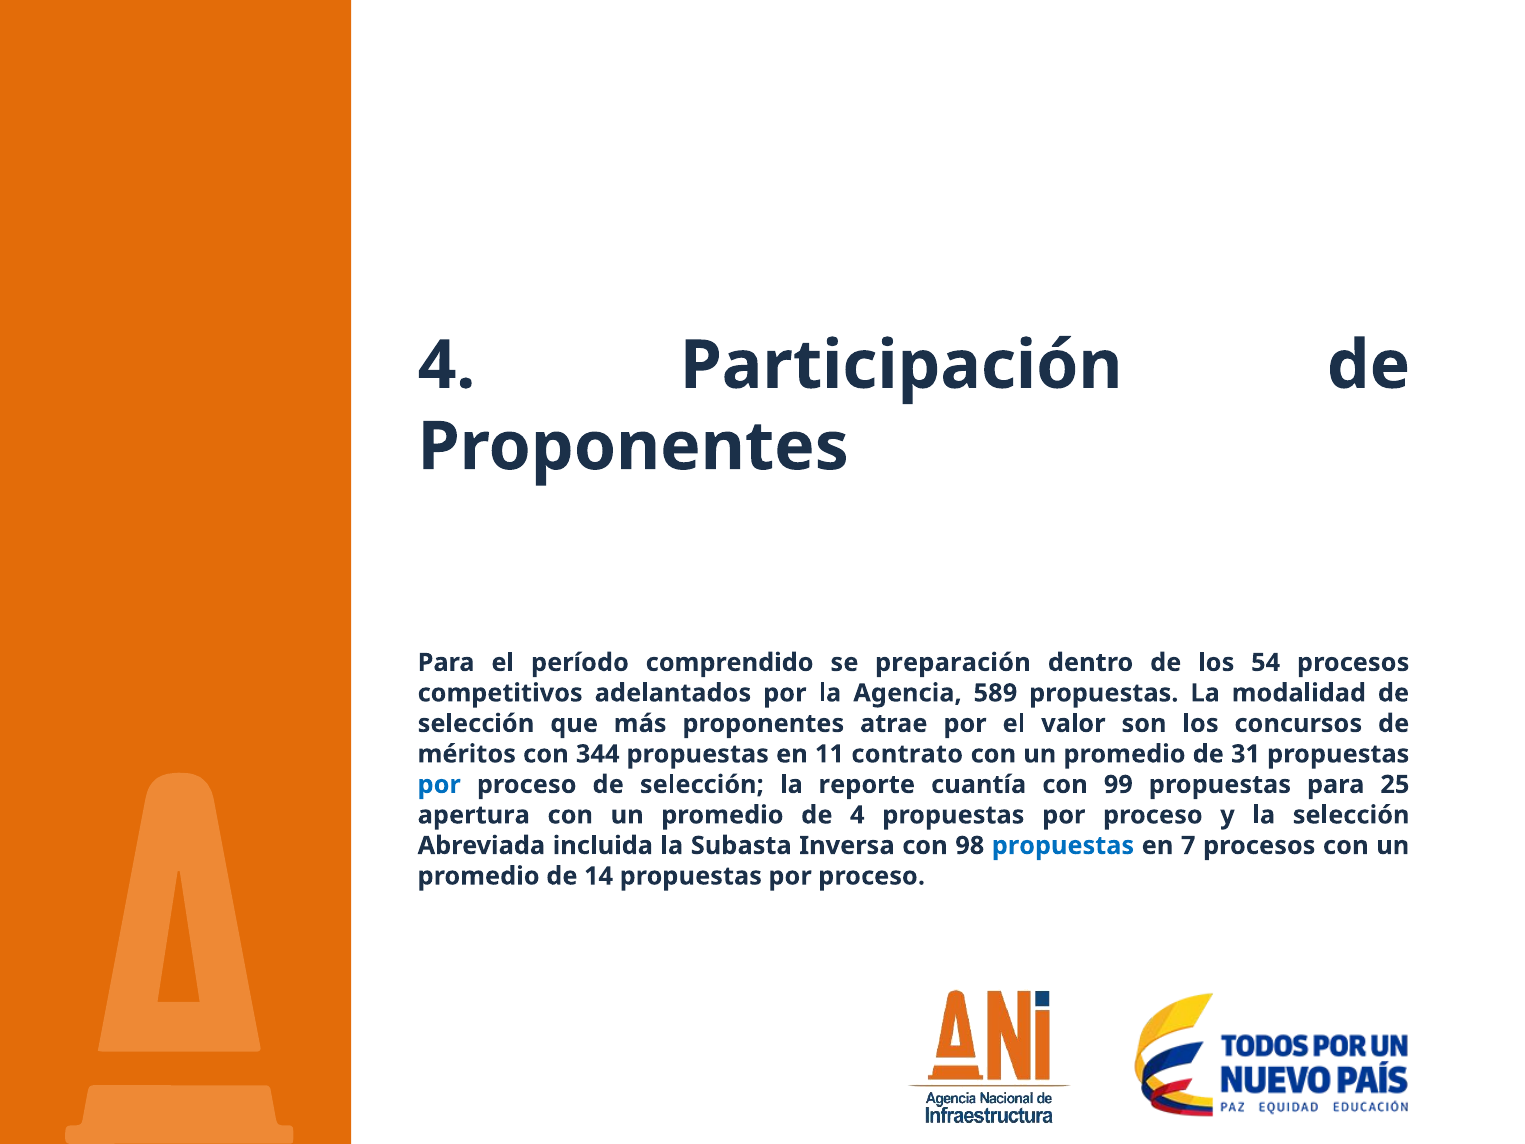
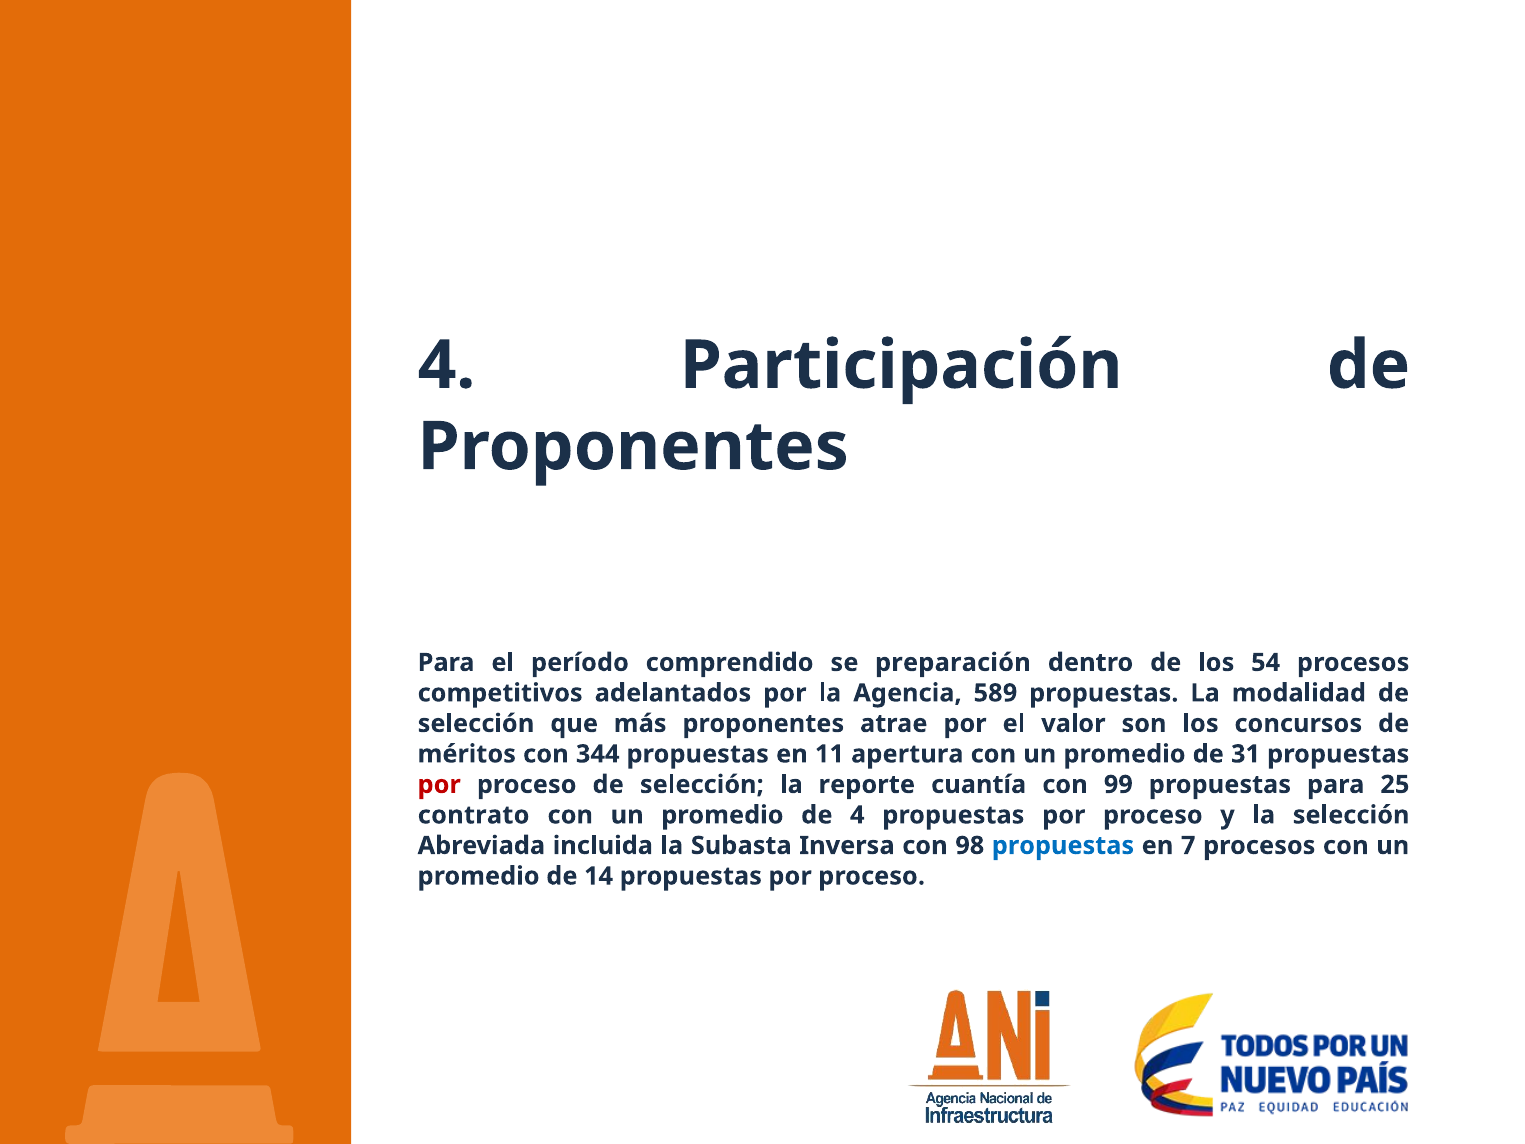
contrato: contrato -> apertura
por at (439, 784) colour: blue -> red
apertura: apertura -> contrato
